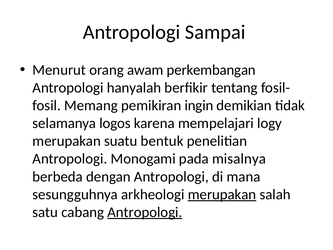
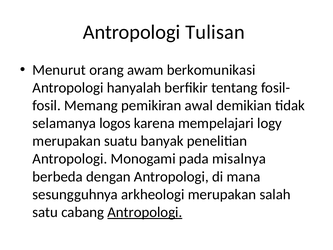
Sampai: Sampai -> Tulisan
perkembangan: perkembangan -> berkomunikasi
ingin: ingin -> awal
bentuk: bentuk -> banyak
merupakan at (222, 194) underline: present -> none
